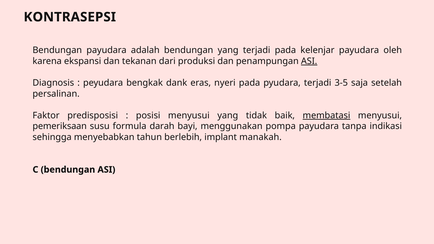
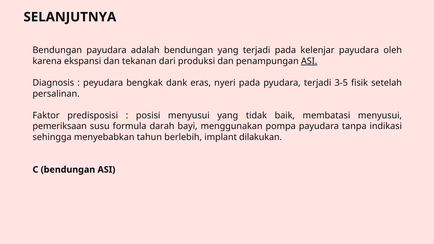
KONTRASEPSI: KONTRASEPSI -> SELANJUTNYA
saja: saja -> fisik
membatasi underline: present -> none
manakah: manakah -> dilakukan
